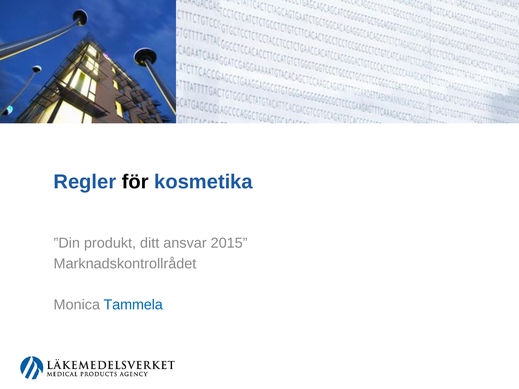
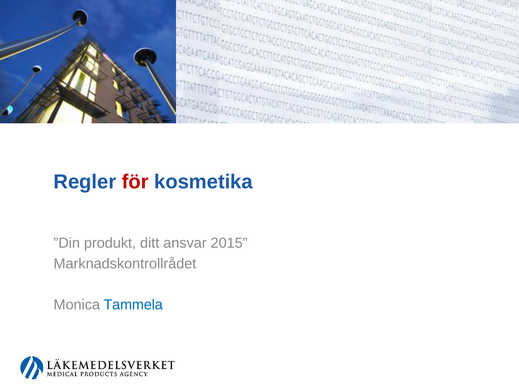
för colour: black -> red
